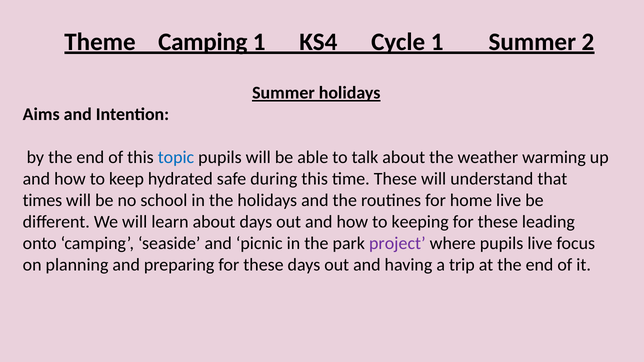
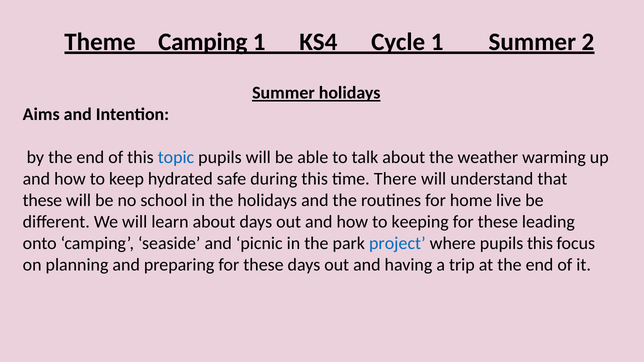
time These: These -> There
times at (42, 200): times -> these
project colour: purple -> blue
pupils live: live -> this
